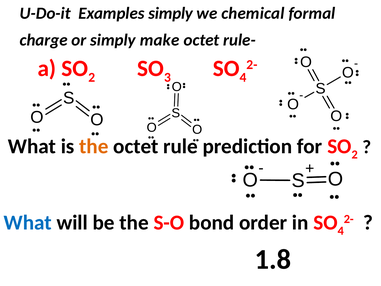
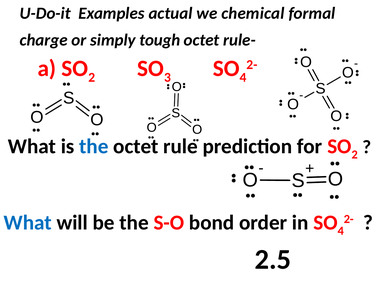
Examples simply: simply -> actual
make: make -> tough
the at (94, 146) colour: orange -> blue
1.8: 1.8 -> 2.5
